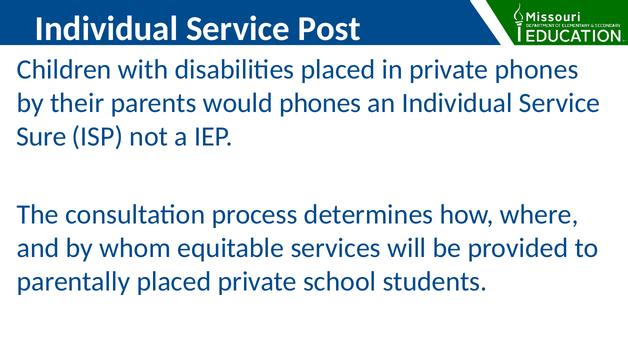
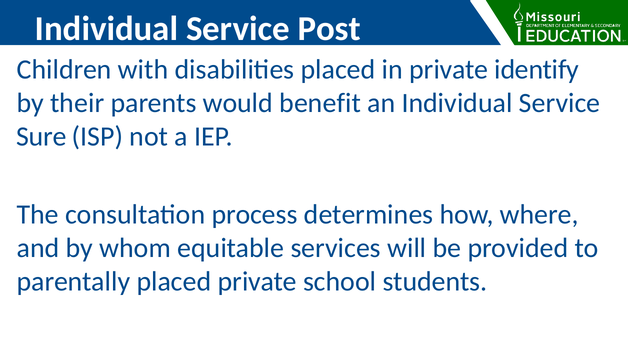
private phones: phones -> identify
would phones: phones -> benefit
